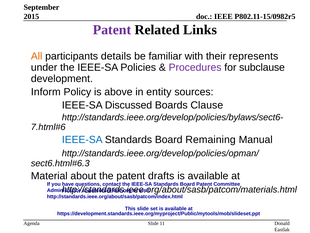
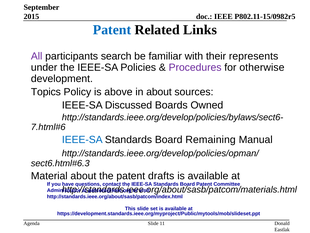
Patent at (112, 30) colour: purple -> blue
All colour: orange -> purple
details: details -> search
subclause: subclause -> otherwise
Inform: Inform -> Topics
in entity: entity -> about
Clause: Clause -> Owned
